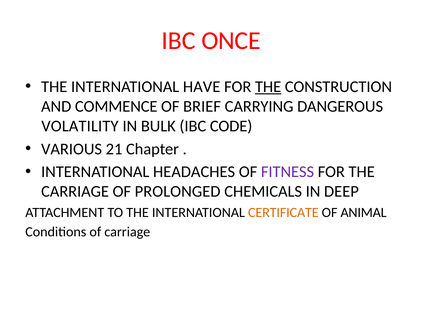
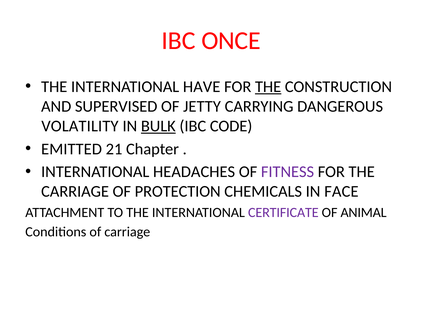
COMMENCE: COMMENCE -> SUPERVISED
BRIEF: BRIEF -> JETTY
BULK underline: none -> present
VARIOUS: VARIOUS -> EMITTED
PROLONGED: PROLONGED -> PROTECTION
DEEP: DEEP -> FACE
CERTIFICATE colour: orange -> purple
